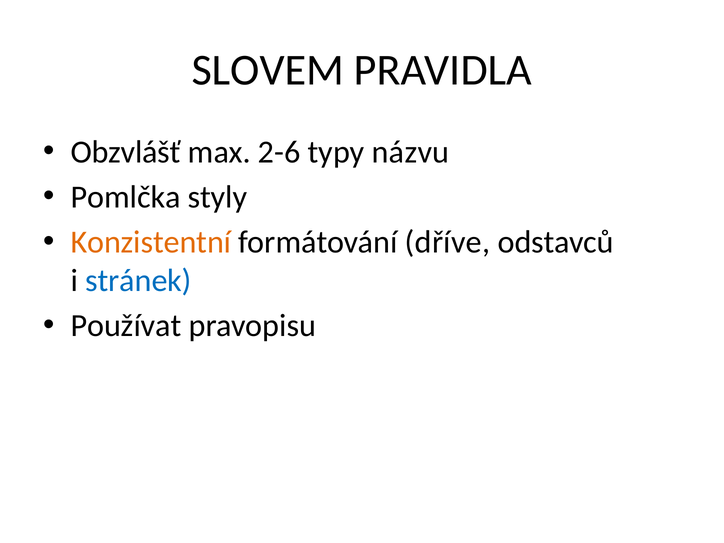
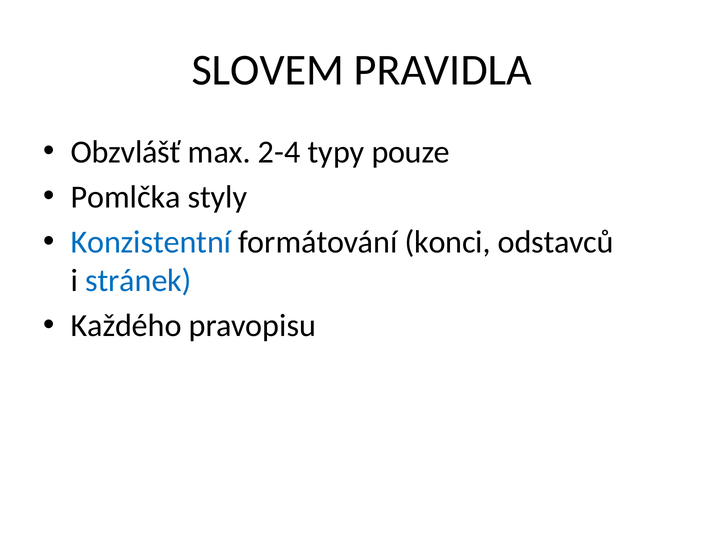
2-6: 2-6 -> 2-4
názvu: názvu -> pouze
Konzistentní colour: orange -> blue
dříve: dříve -> konci
Používat: Používat -> Každého
